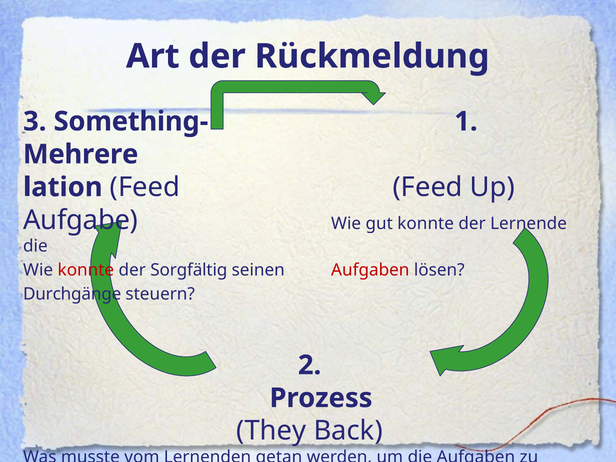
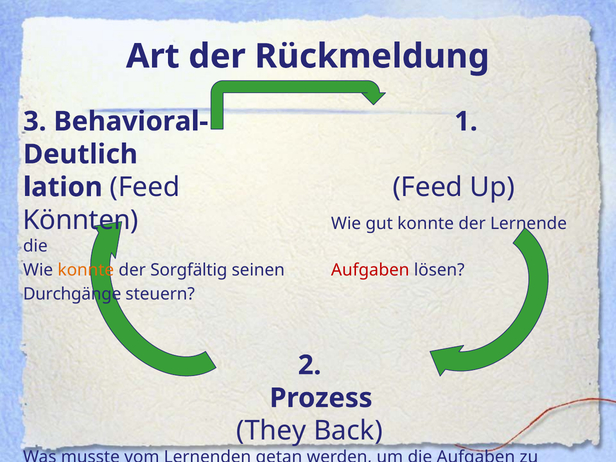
Something-: Something- -> Behavioral-
Mehrere: Mehrere -> Deutlich
Aufgabe: Aufgabe -> Könnten
konnte at (86, 270) colour: red -> orange
